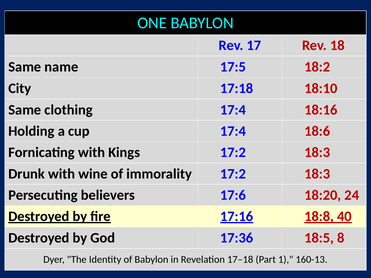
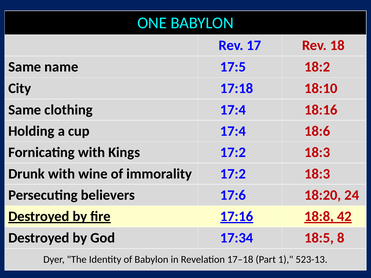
40: 40 -> 42
17:36: 17:36 -> 17:34
160-13: 160-13 -> 523-13
